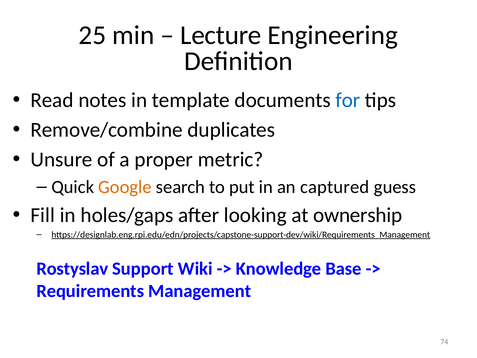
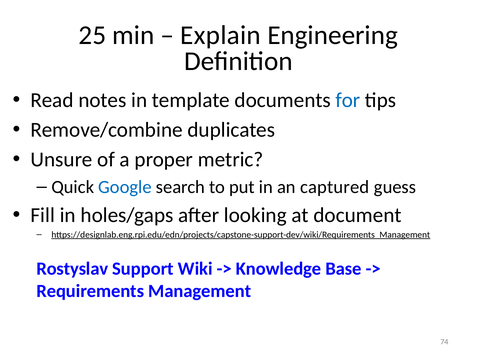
Lecture: Lecture -> Explain
Google colour: orange -> blue
ownership: ownership -> document
